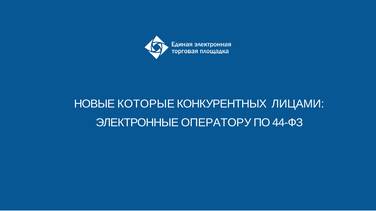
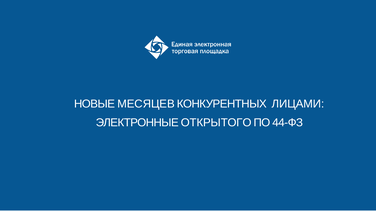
КОТОРЫЕ: КОТОРЫЕ -> МЕСЯЦЕВ
ОПЕРАТОРУ: ОПЕРАТОРУ -> ОТКРЫТОГО
